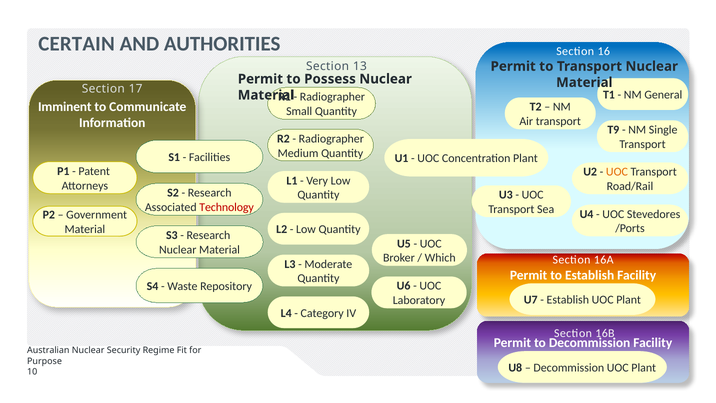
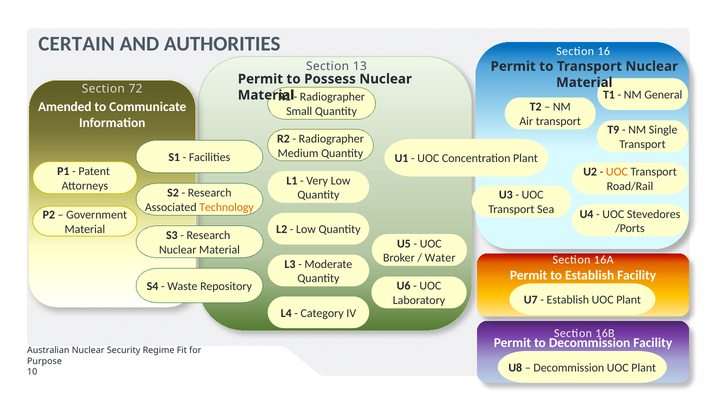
17: 17 -> 72
Imminent: Imminent -> Amended
Technology colour: red -> orange
Which: Which -> Water
